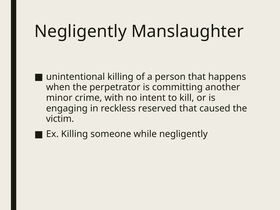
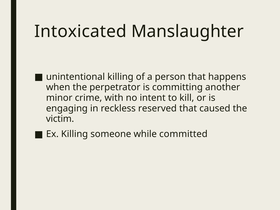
Negligently at (81, 31): Negligently -> Intoxicated
while negligently: negligently -> committed
